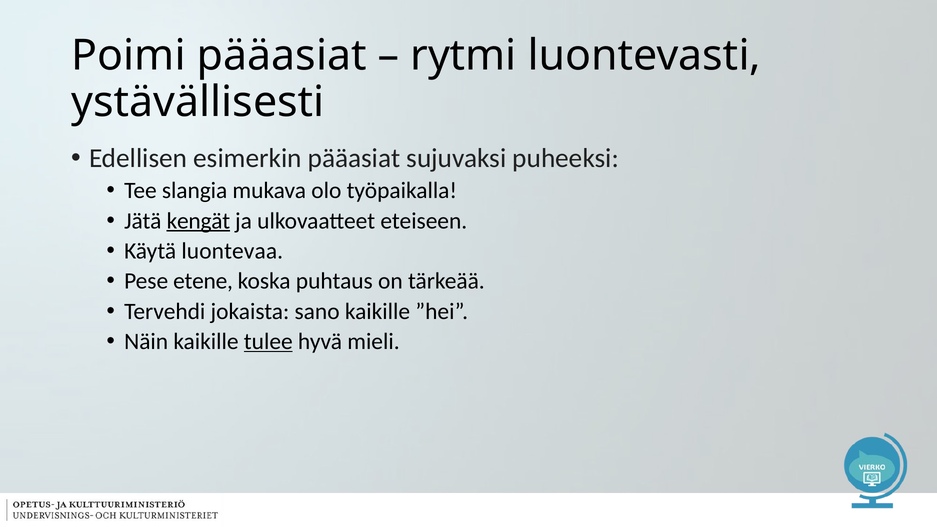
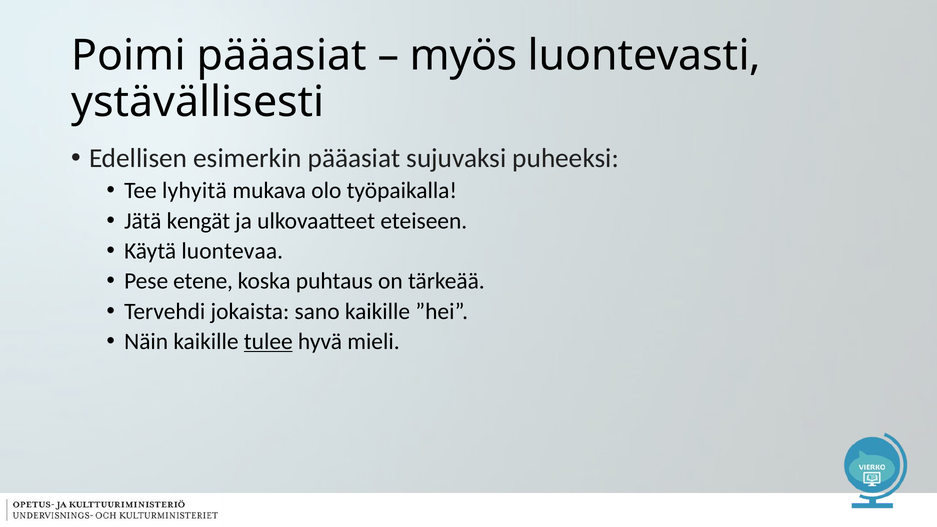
rytmi: rytmi -> myös
slangia: slangia -> lyhyitä
kengät underline: present -> none
